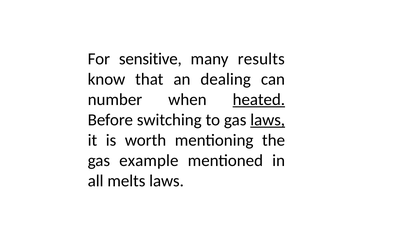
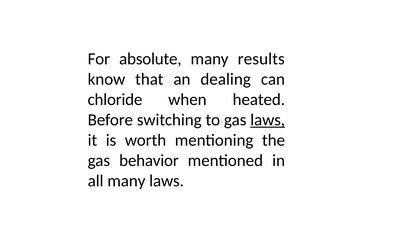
sensitive: sensitive -> absolute
number: number -> chloride
heated underline: present -> none
example: example -> behavior
all melts: melts -> many
